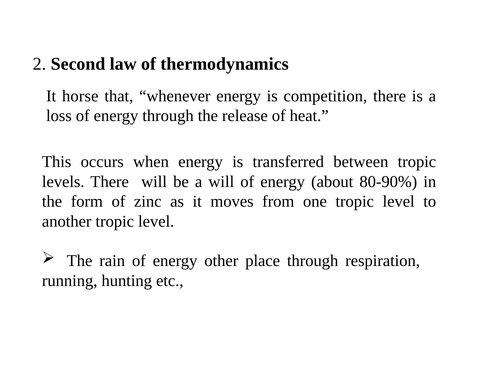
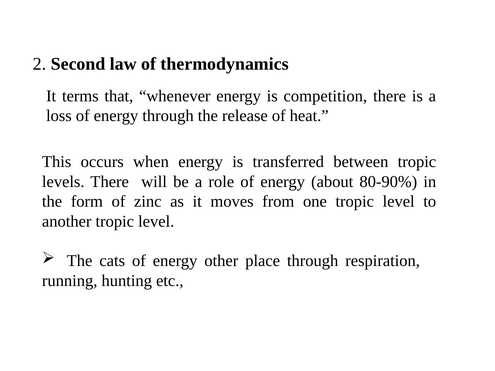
horse: horse -> terms
a will: will -> role
rain: rain -> cats
